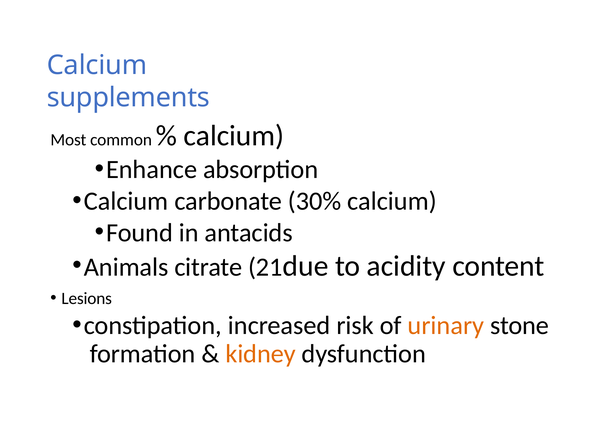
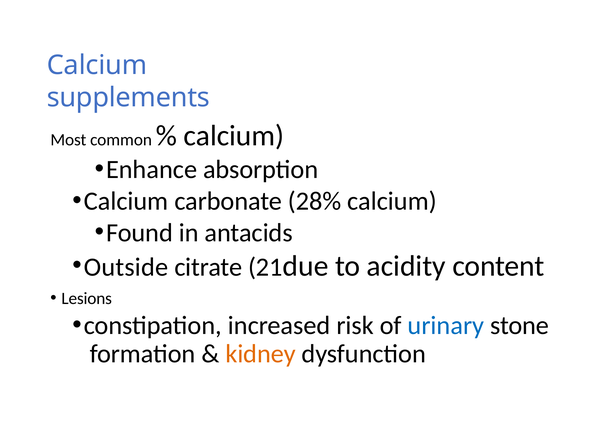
30%: 30% -> 28%
Animals: Animals -> Outside
urinary colour: orange -> blue
